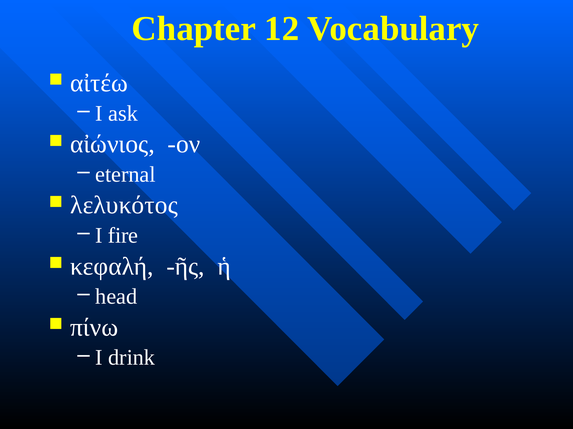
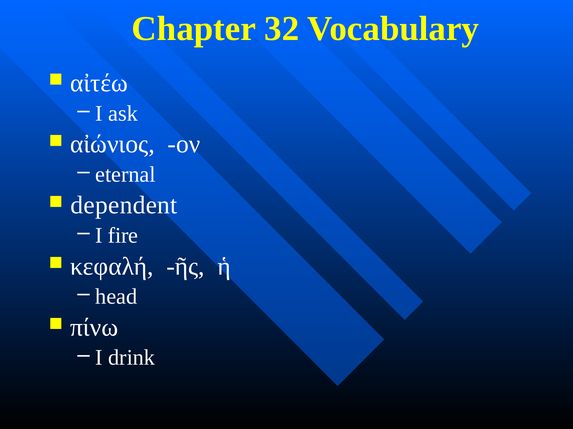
12: 12 -> 32
λελυκότος: λελυκότος -> dependent
